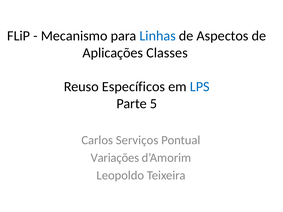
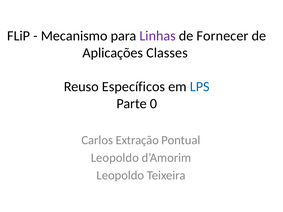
Linhas colour: blue -> purple
Aspectos: Aspectos -> Fornecer
5: 5 -> 0
Serviços: Serviços -> Extração
Variações at (115, 158): Variações -> Leopoldo
